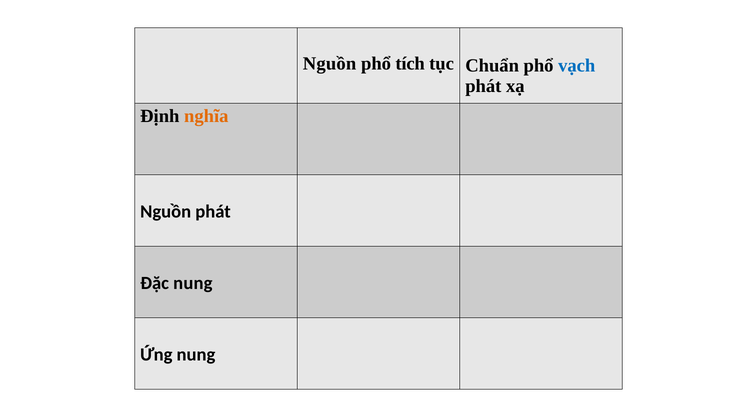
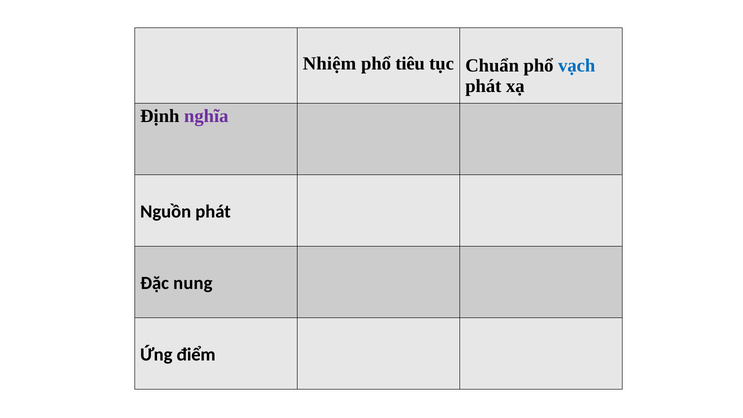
Nguồn at (330, 64): Nguồn -> Nhiệm
tích: tích -> tiêu
nghĩa colour: orange -> purple
Ứng nung: nung -> điểm
